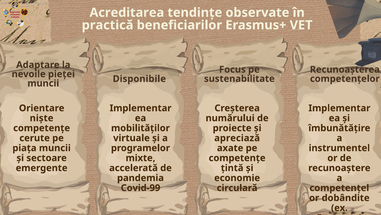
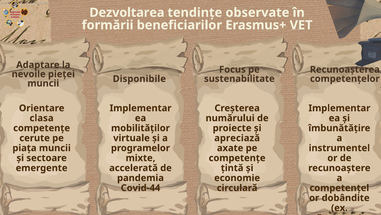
Acreditarea: Acreditarea -> Dezvoltarea
practică: practică -> formării
niște: niște -> clasa
Covid-99: Covid-99 -> Covid-44
